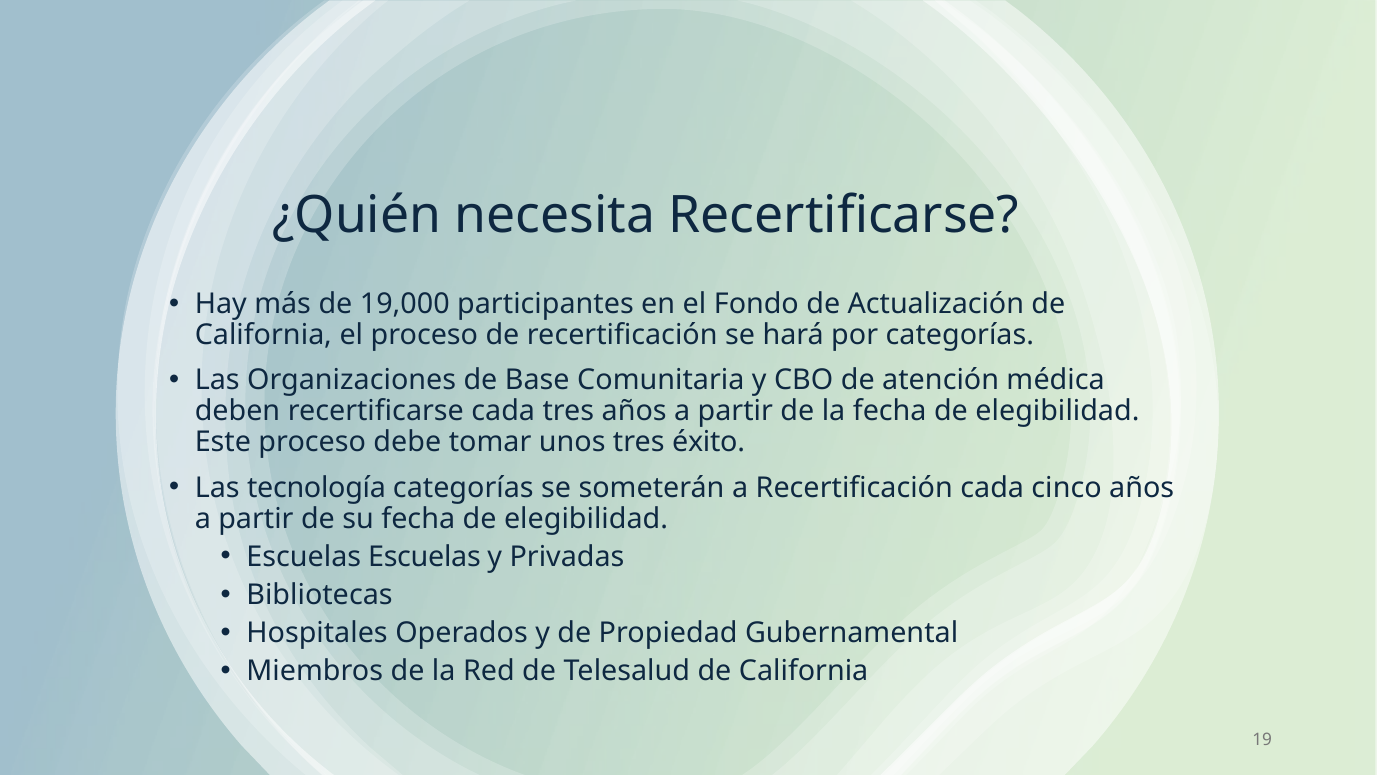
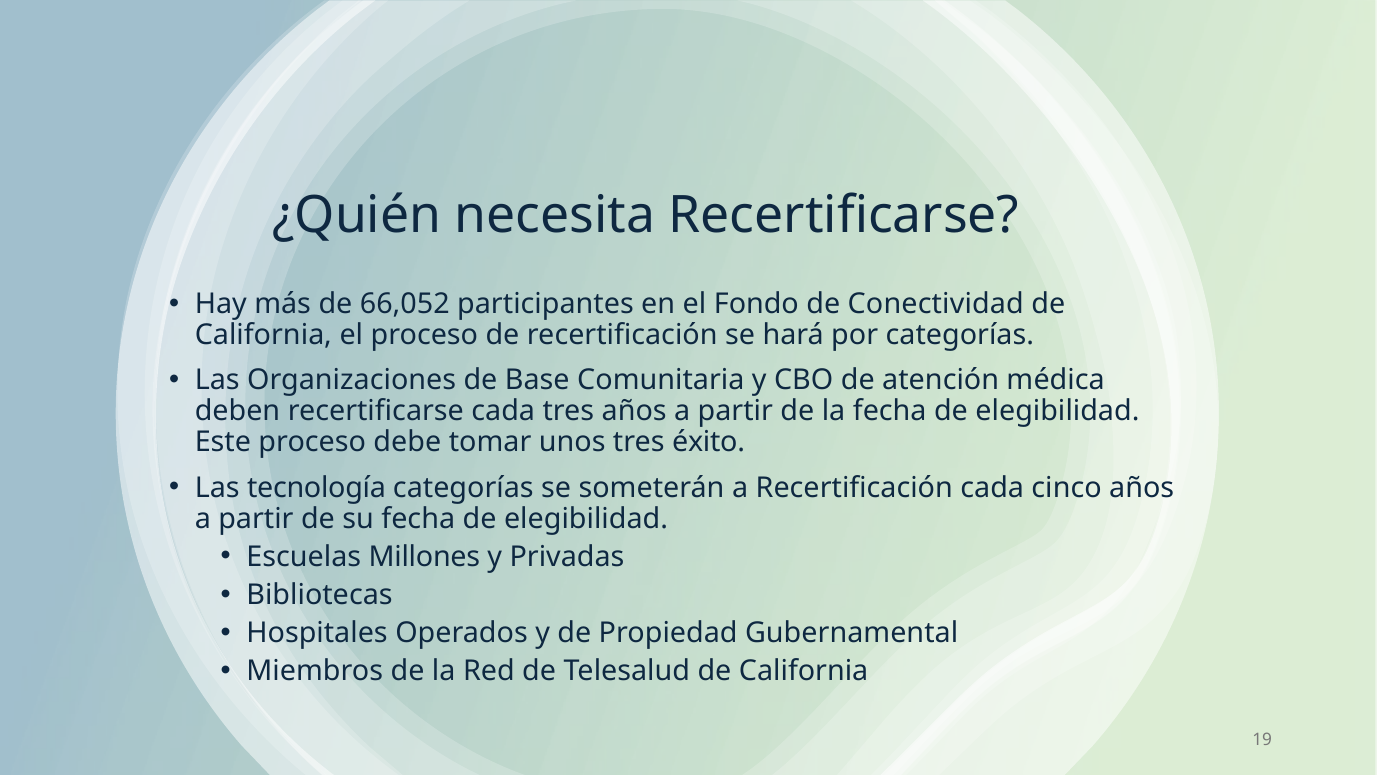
19,000: 19,000 -> 66,052
Actualización: Actualización -> Conectividad
Escuelas Escuelas: Escuelas -> Millones
